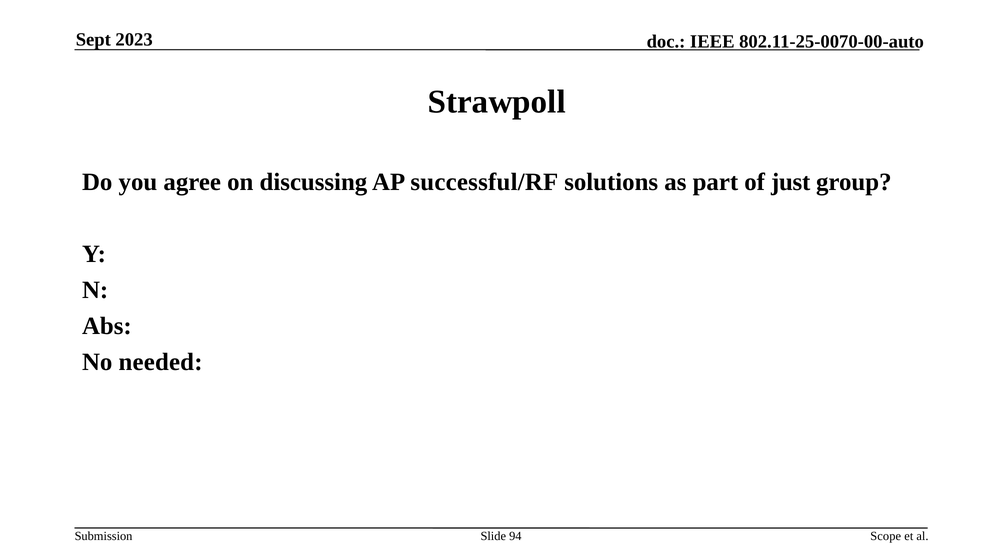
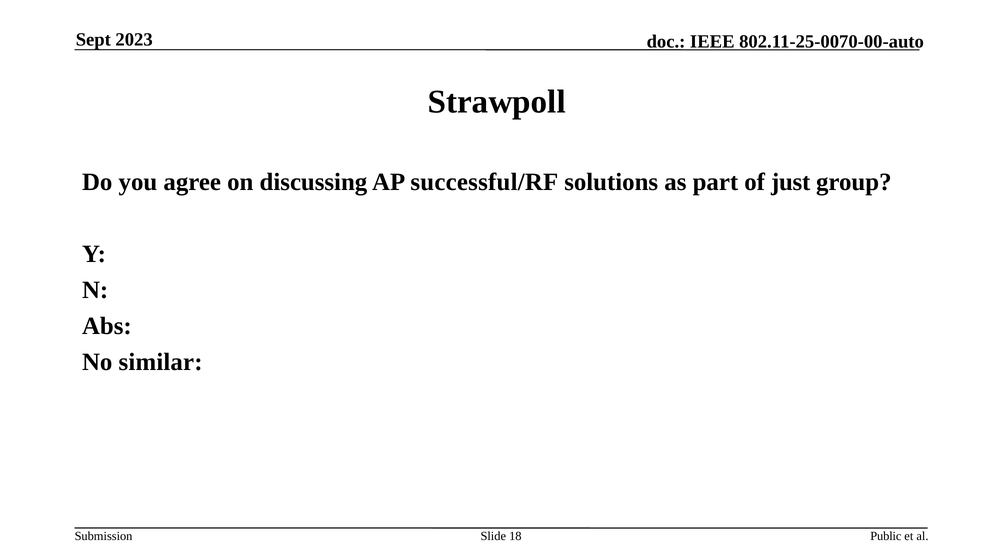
needed: needed -> similar
94: 94 -> 18
Scope: Scope -> Public
